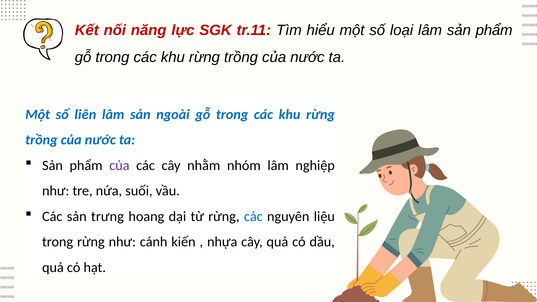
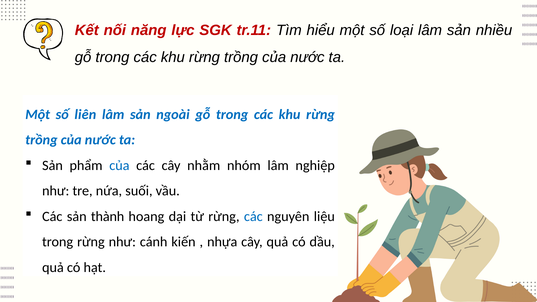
lâm sản phẩm: phẩm -> nhiều
của at (119, 165) colour: purple -> blue
trưng: trưng -> thành
